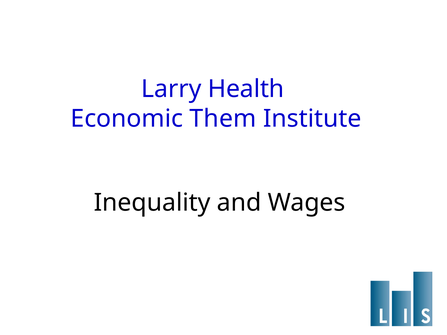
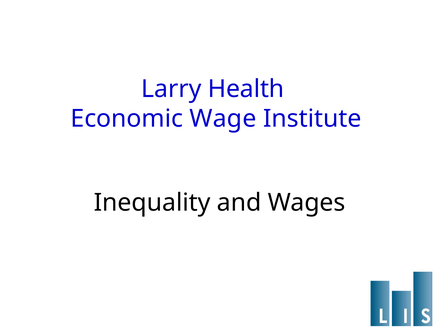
Them: Them -> Wage
